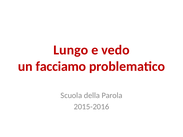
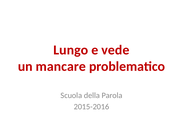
vedo: vedo -> vede
facciamo: facciamo -> mancare
